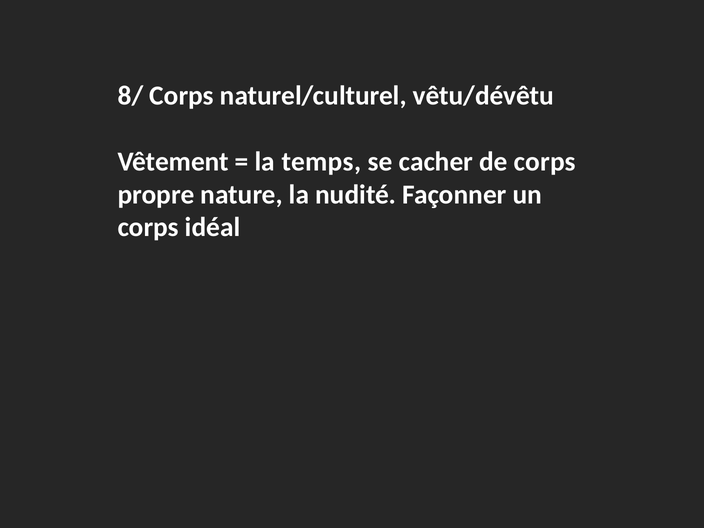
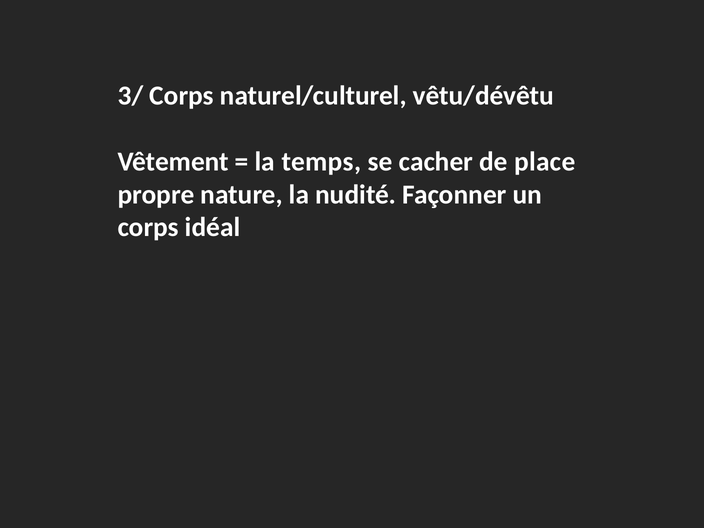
8/: 8/ -> 3/
de corps: corps -> place
